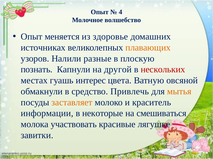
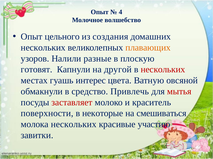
меняется: меняется -> цельного
здоровье: здоровье -> создания
источниках at (43, 48): источниках -> нескольких
познать: познать -> готовят
мытья colour: orange -> red
заставляет colour: orange -> red
информации: информации -> поверхности
молока участвовать: участвовать -> нескольких
лягушке: лягушке -> участию
